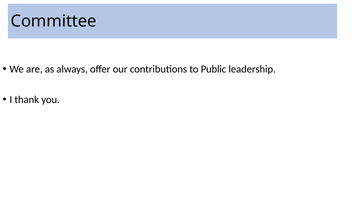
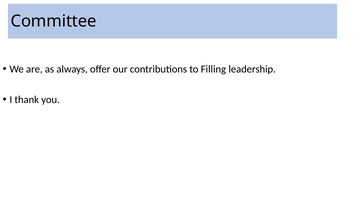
Public: Public -> Filling
